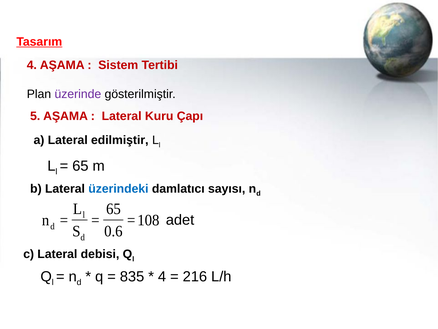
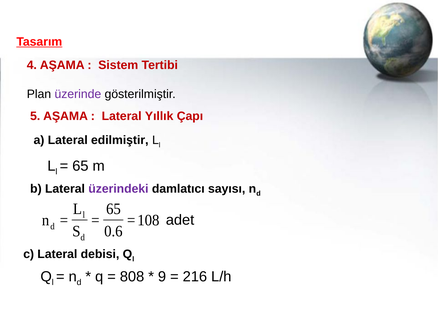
Kuru: Kuru -> Yıllık
üzerindeki colour: blue -> purple
835: 835 -> 808
4 at (162, 276): 4 -> 9
